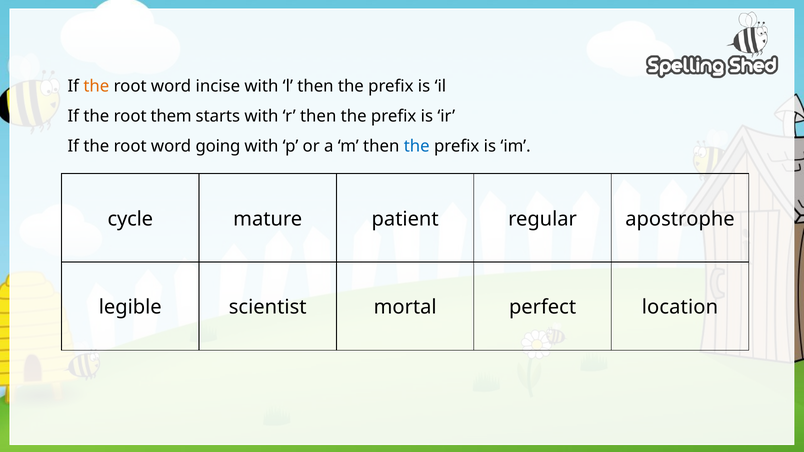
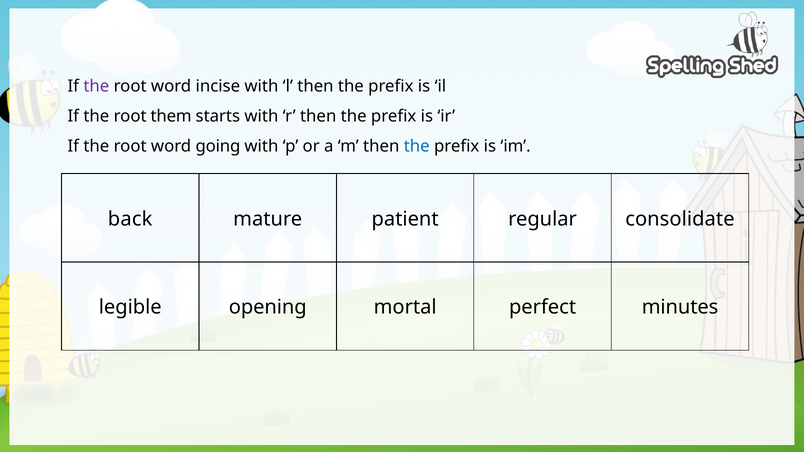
the at (96, 86) colour: orange -> purple
cycle: cycle -> back
apostrophe: apostrophe -> consolidate
scientist: scientist -> opening
location: location -> minutes
